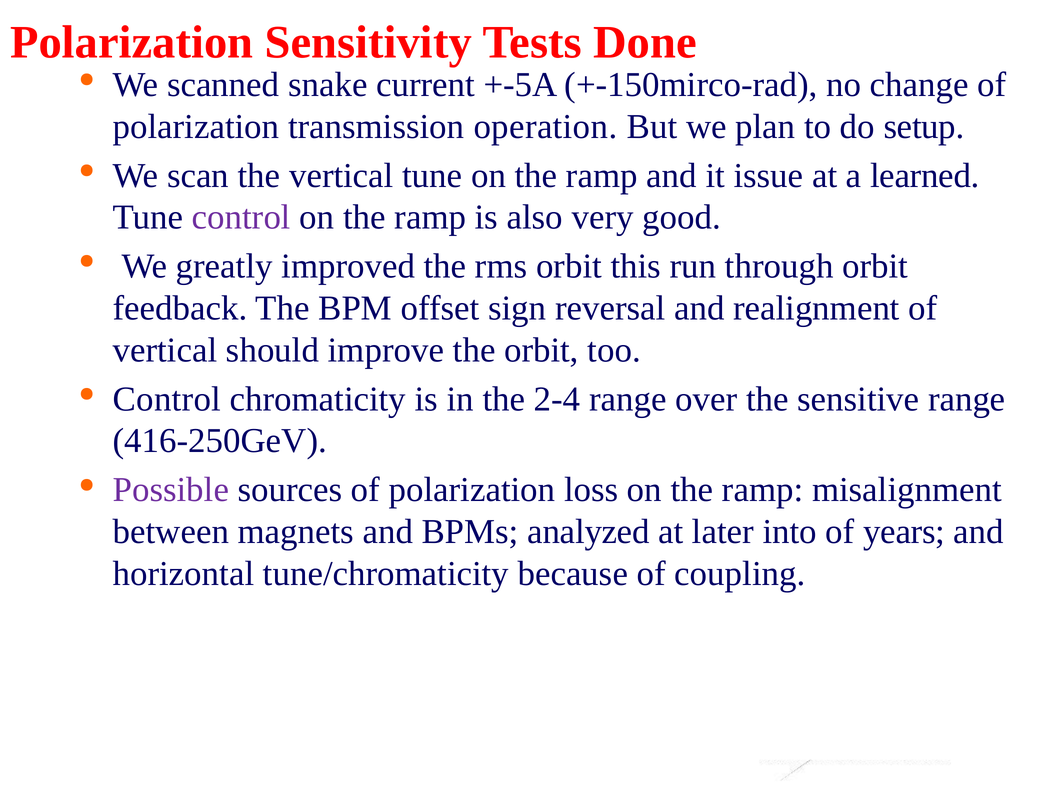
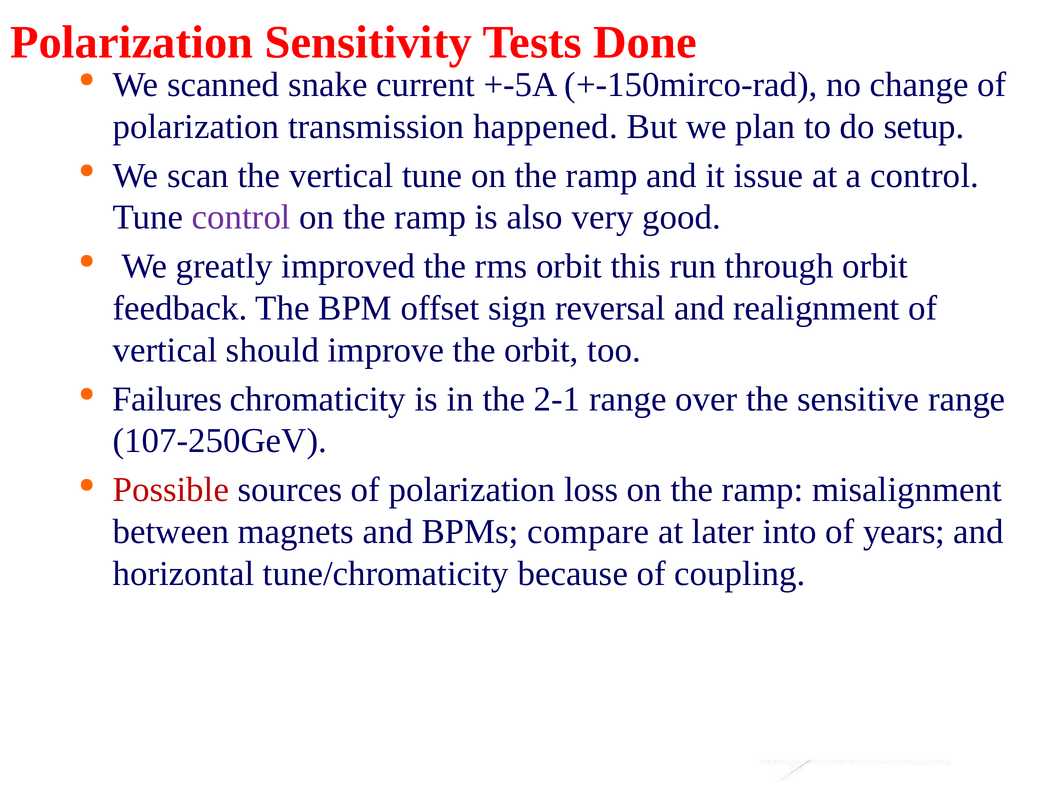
operation: operation -> happened
a learned: learned -> control
Control at (167, 399): Control -> Failures
2-4: 2-4 -> 2-1
416-250GeV: 416-250GeV -> 107-250GeV
Possible colour: purple -> red
analyzed: analyzed -> compare
